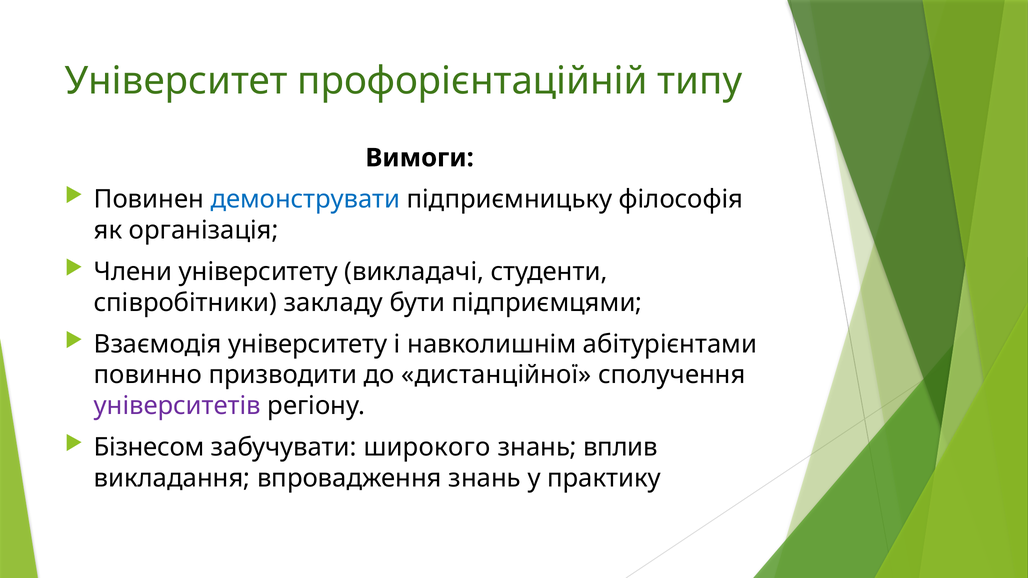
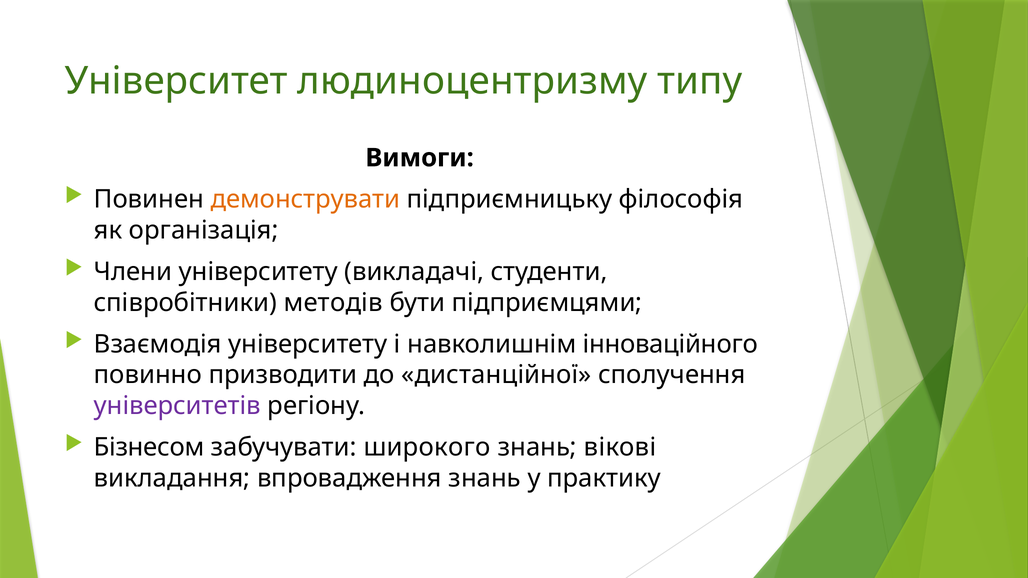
профорієнтаційній: профорієнтаційній -> людиноцентризму
демонструвати colour: blue -> orange
закладу: закладу -> методів
абітурієнтами: абітурієнтами -> інноваційного
вплив: вплив -> вікові
